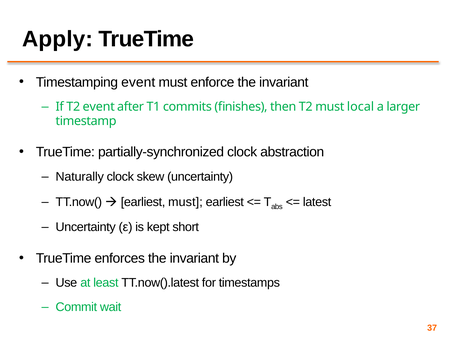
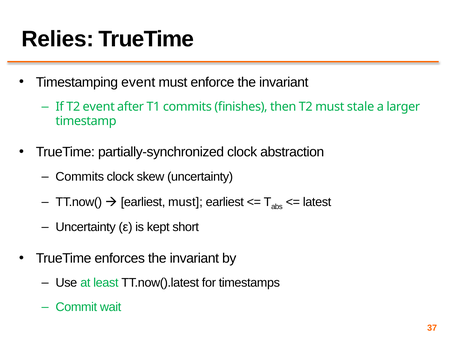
Apply: Apply -> Relies
local: local -> stale
Naturally at (80, 177): Naturally -> Commits
